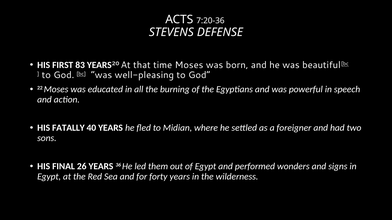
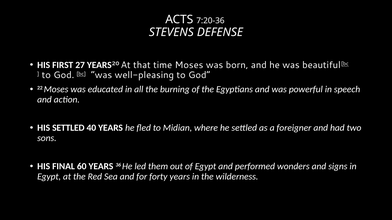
83: 83 -> 27
HIS FATALLY: FATALLY -> SETTLED
26: 26 -> 60
